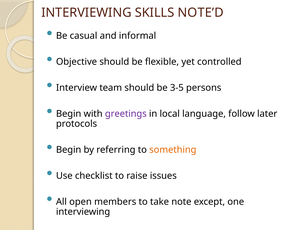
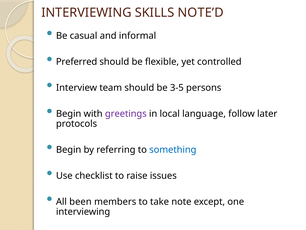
Objective: Objective -> Preferred
something colour: orange -> blue
open: open -> been
